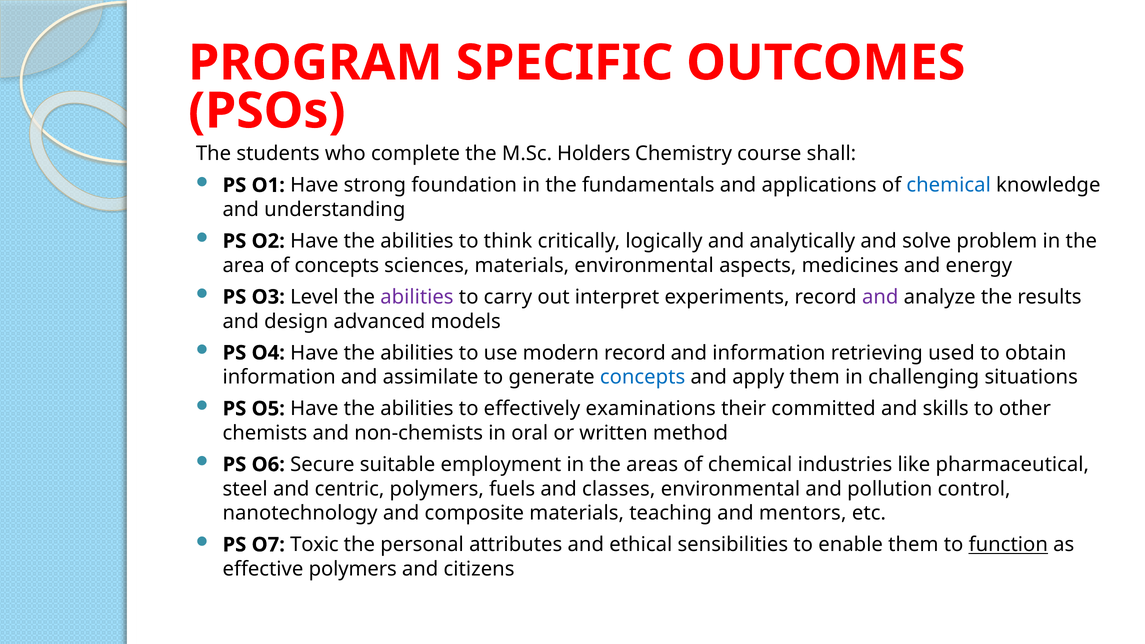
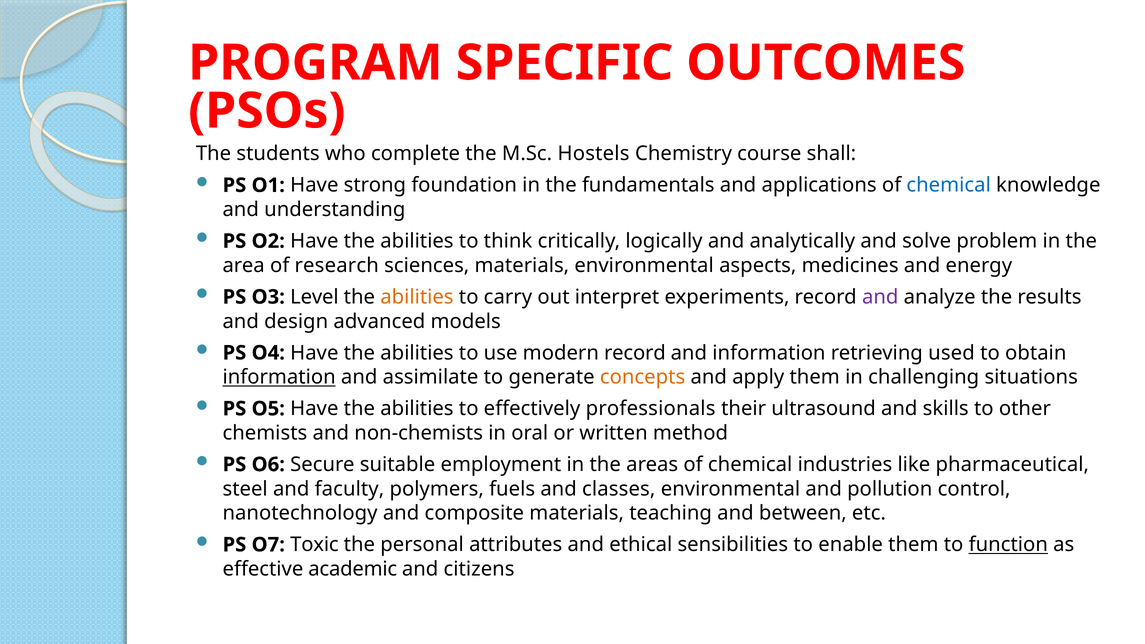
Holders: Holders -> Hostels
of concepts: concepts -> research
abilities at (417, 297) colour: purple -> orange
information at (279, 377) underline: none -> present
concepts at (643, 377) colour: blue -> orange
examinations: examinations -> professionals
committed: committed -> ultrasound
centric: centric -> faculty
mentors: mentors -> between
effective polymers: polymers -> academic
